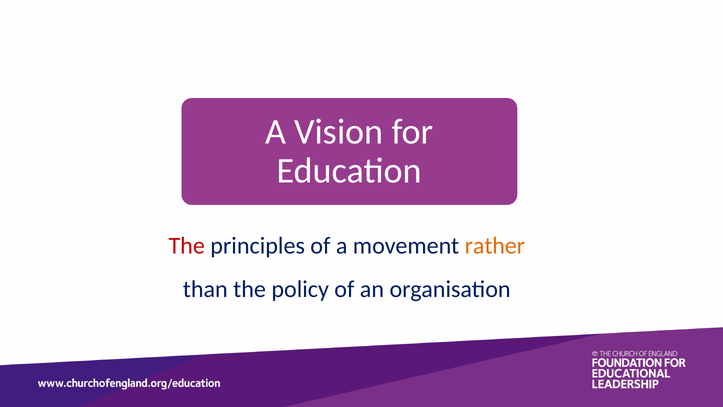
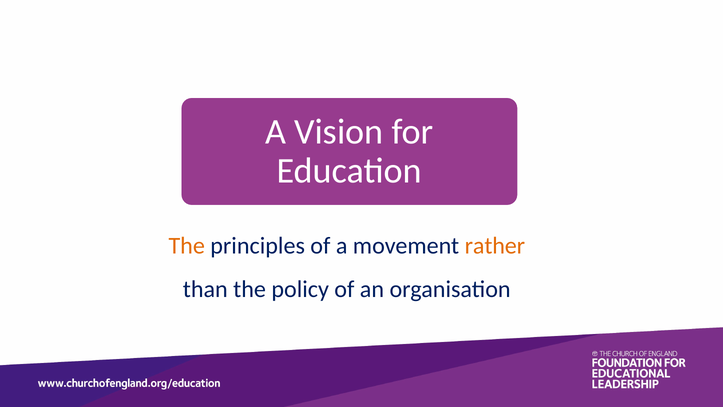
The at (187, 246) colour: red -> orange
